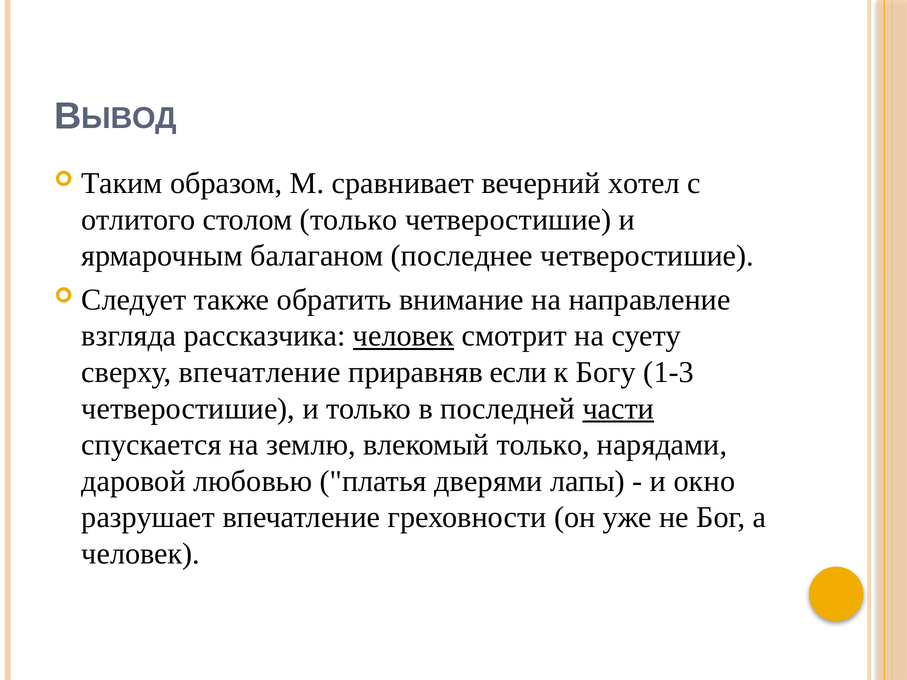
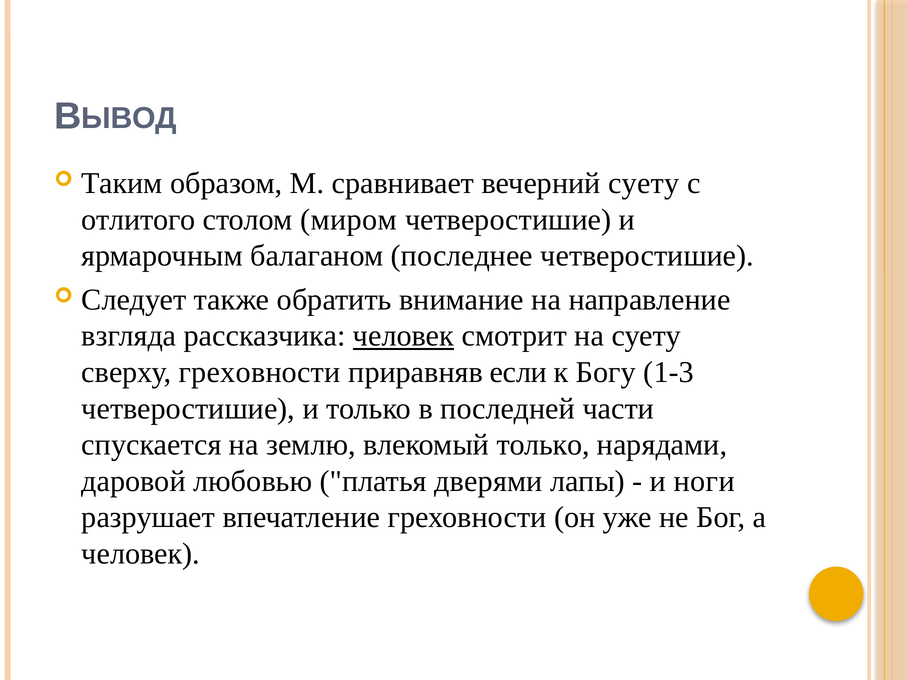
вечерний хотел: хотел -> суету
столом только: только -> миром
сверху впечатление: впечатление -> греховности
части underline: present -> none
окно: окно -> ноги
